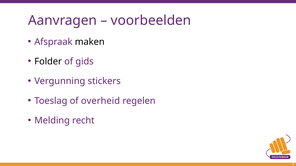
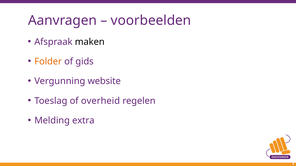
Folder colour: black -> orange
stickers: stickers -> website
recht: recht -> extra
